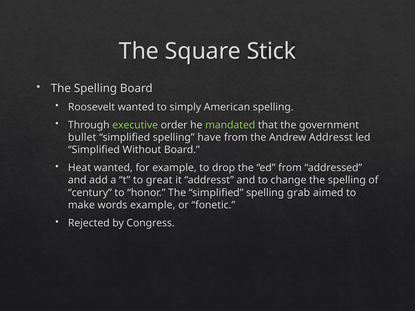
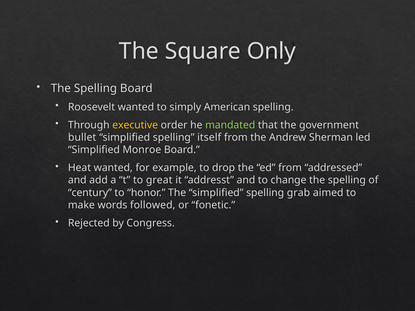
Stick: Stick -> Only
executive colour: light green -> yellow
have: have -> itself
Andrew Addresst: Addresst -> Sherman
Without: Without -> Monroe
words example: example -> followed
